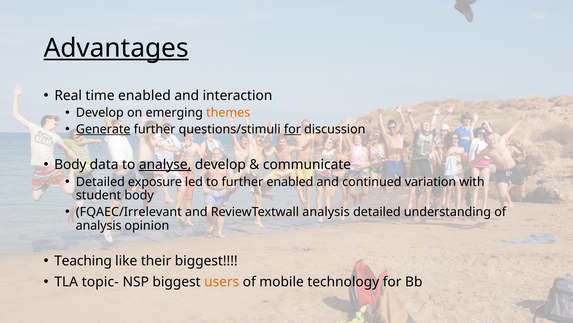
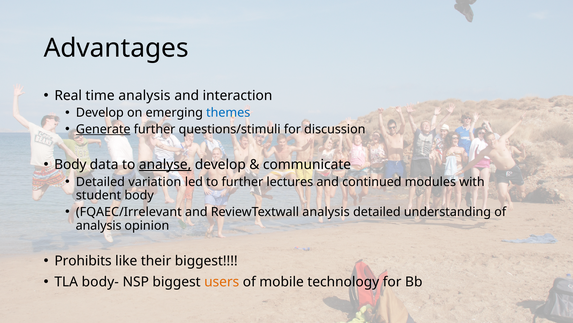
Advantages underline: present -> none
time enabled: enabled -> analysis
themes colour: orange -> blue
for at (292, 129) underline: present -> none
exposure: exposure -> variation
further enabled: enabled -> lectures
variation: variation -> modules
Teaching: Teaching -> Prohibits
topic-: topic- -> body-
